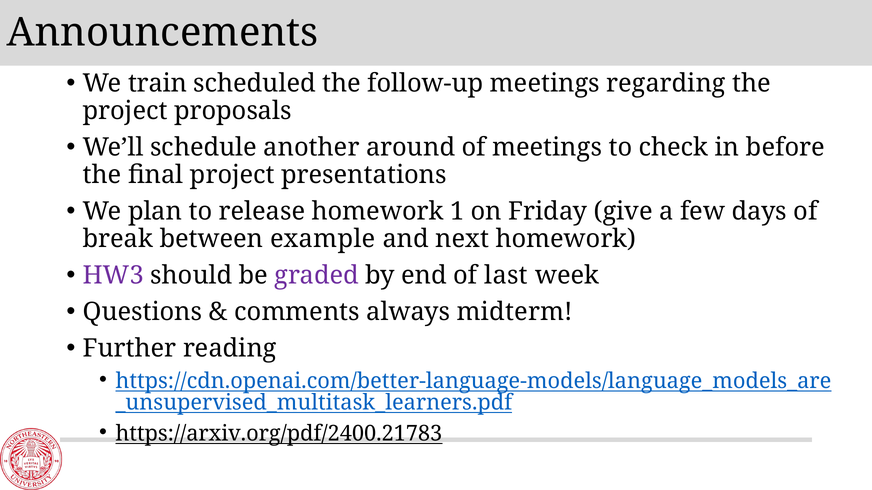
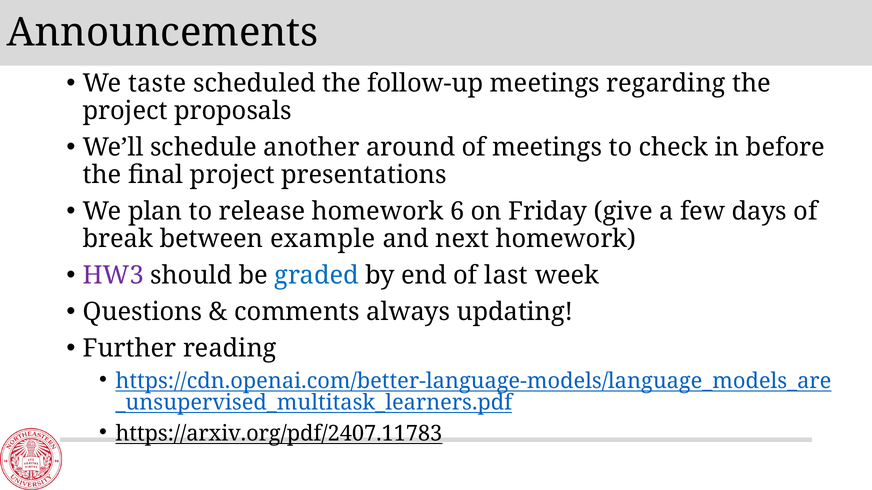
train: train -> taste
1: 1 -> 6
graded colour: purple -> blue
midterm: midterm -> updating
https://arxiv.org/pdf/2400.21783: https://arxiv.org/pdf/2400.21783 -> https://arxiv.org/pdf/2407.11783
